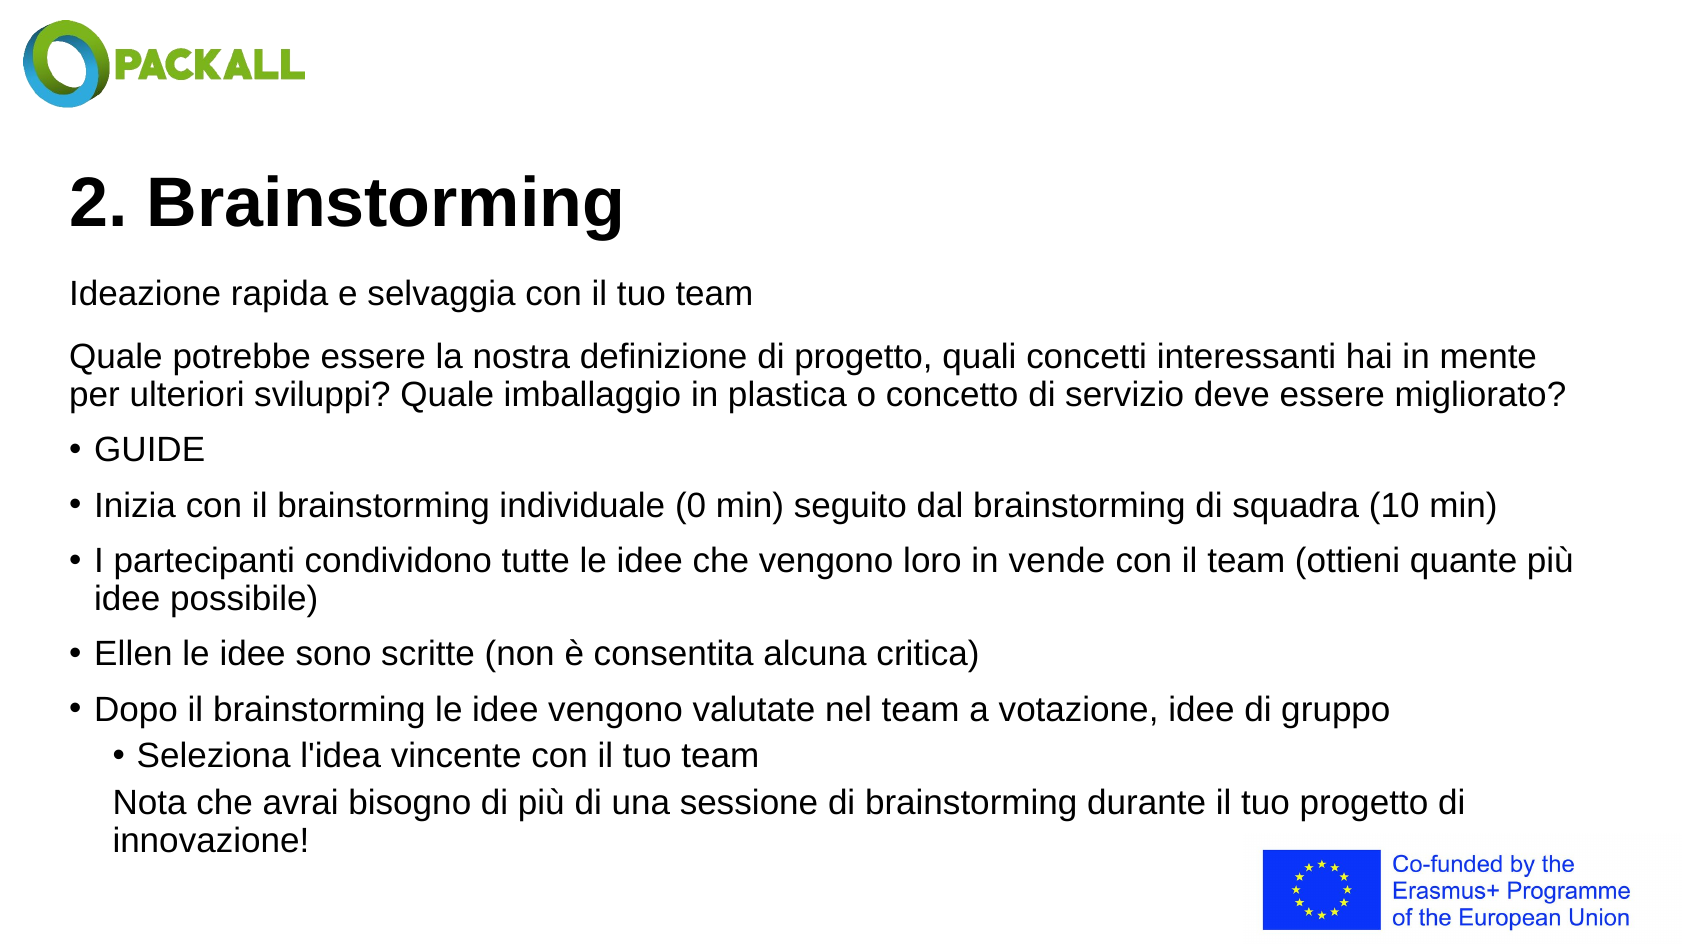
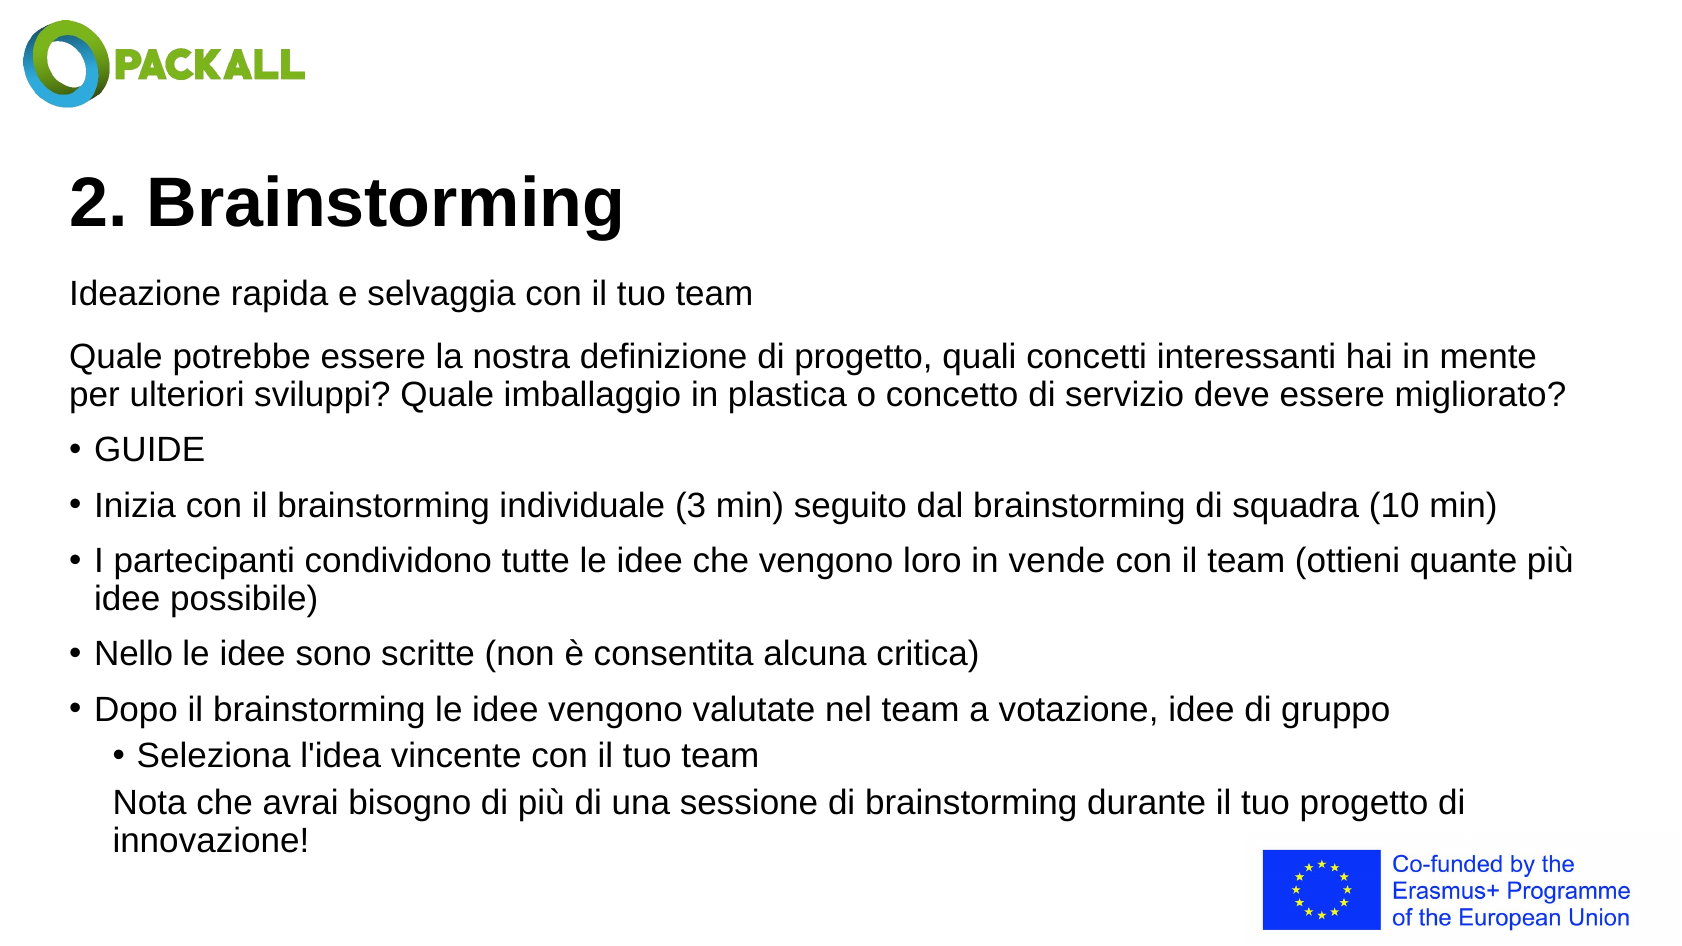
0: 0 -> 3
Ellen: Ellen -> Nello
